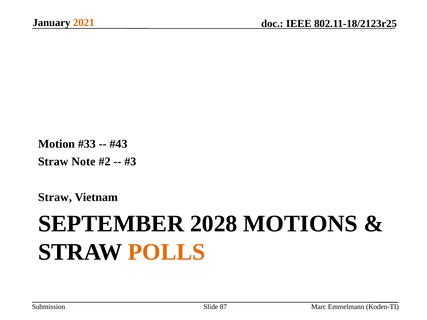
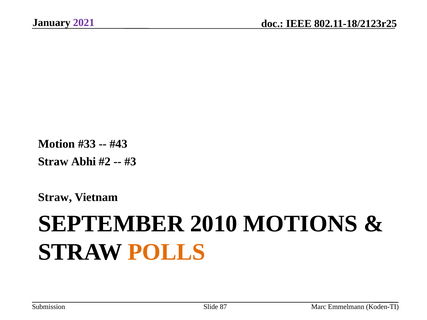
2021 colour: orange -> purple
Note: Note -> Abhi
2028: 2028 -> 2010
